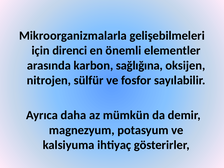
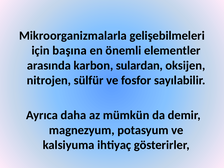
direnci: direnci -> başına
sağlığına: sağlığına -> sulardan
